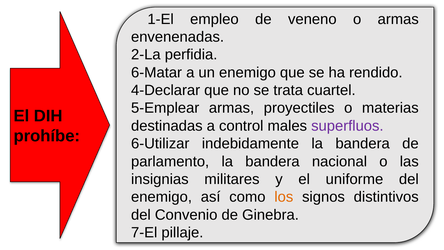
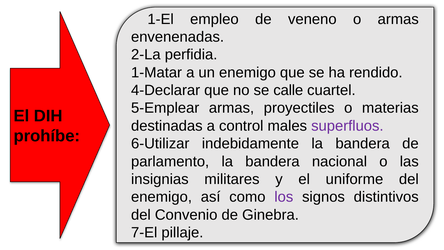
6-Matar: 6-Matar -> 1-Matar
trata: trata -> calle
los colour: orange -> purple
